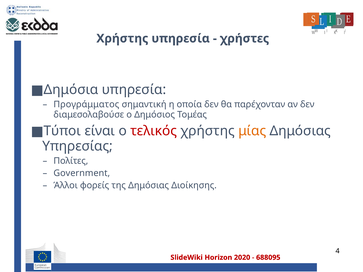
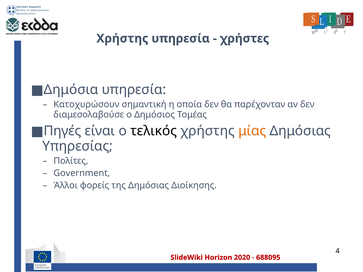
Προγράμματος: Προγράμματος -> Κατοχυρώσουν
Τύποι: Τύποι -> Πηγές
τελικός colour: red -> black
